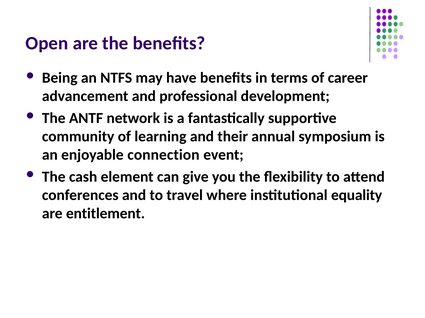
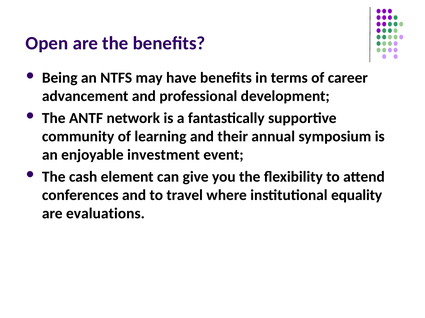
connection: connection -> investment
entitlement: entitlement -> evaluations
